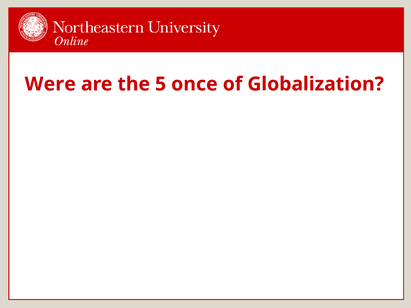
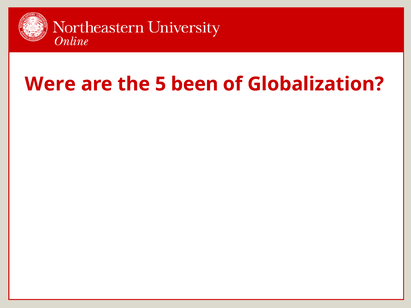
once: once -> been
